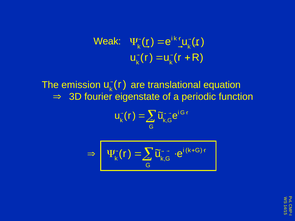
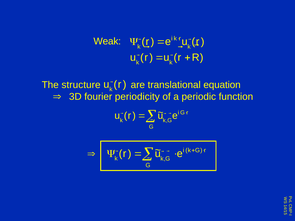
emission: emission -> structure
eigenstate: eigenstate -> periodicity
